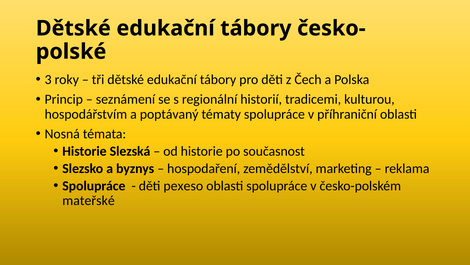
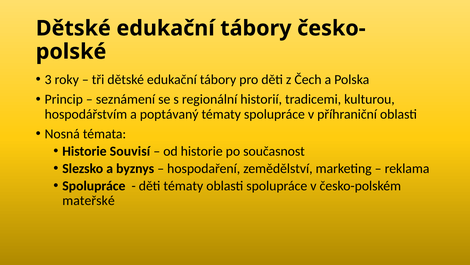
Slezská: Slezská -> Souvisí
děti pexeso: pexeso -> tématy
